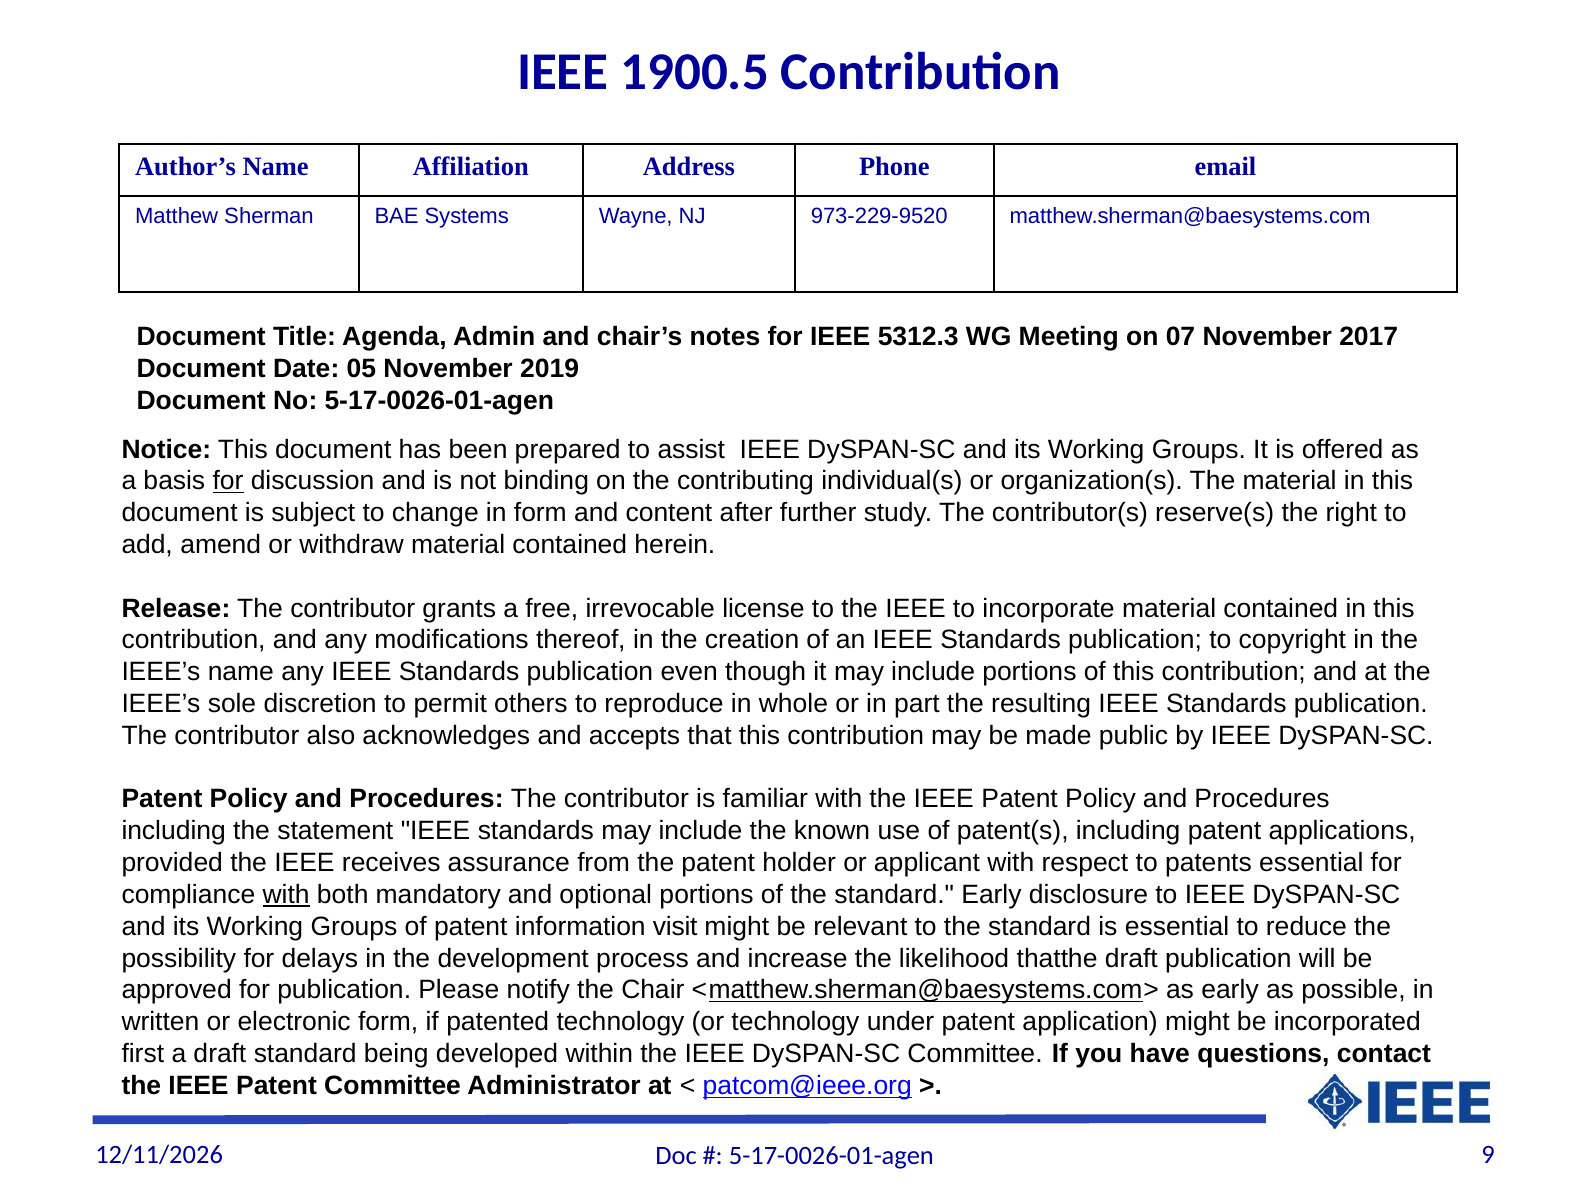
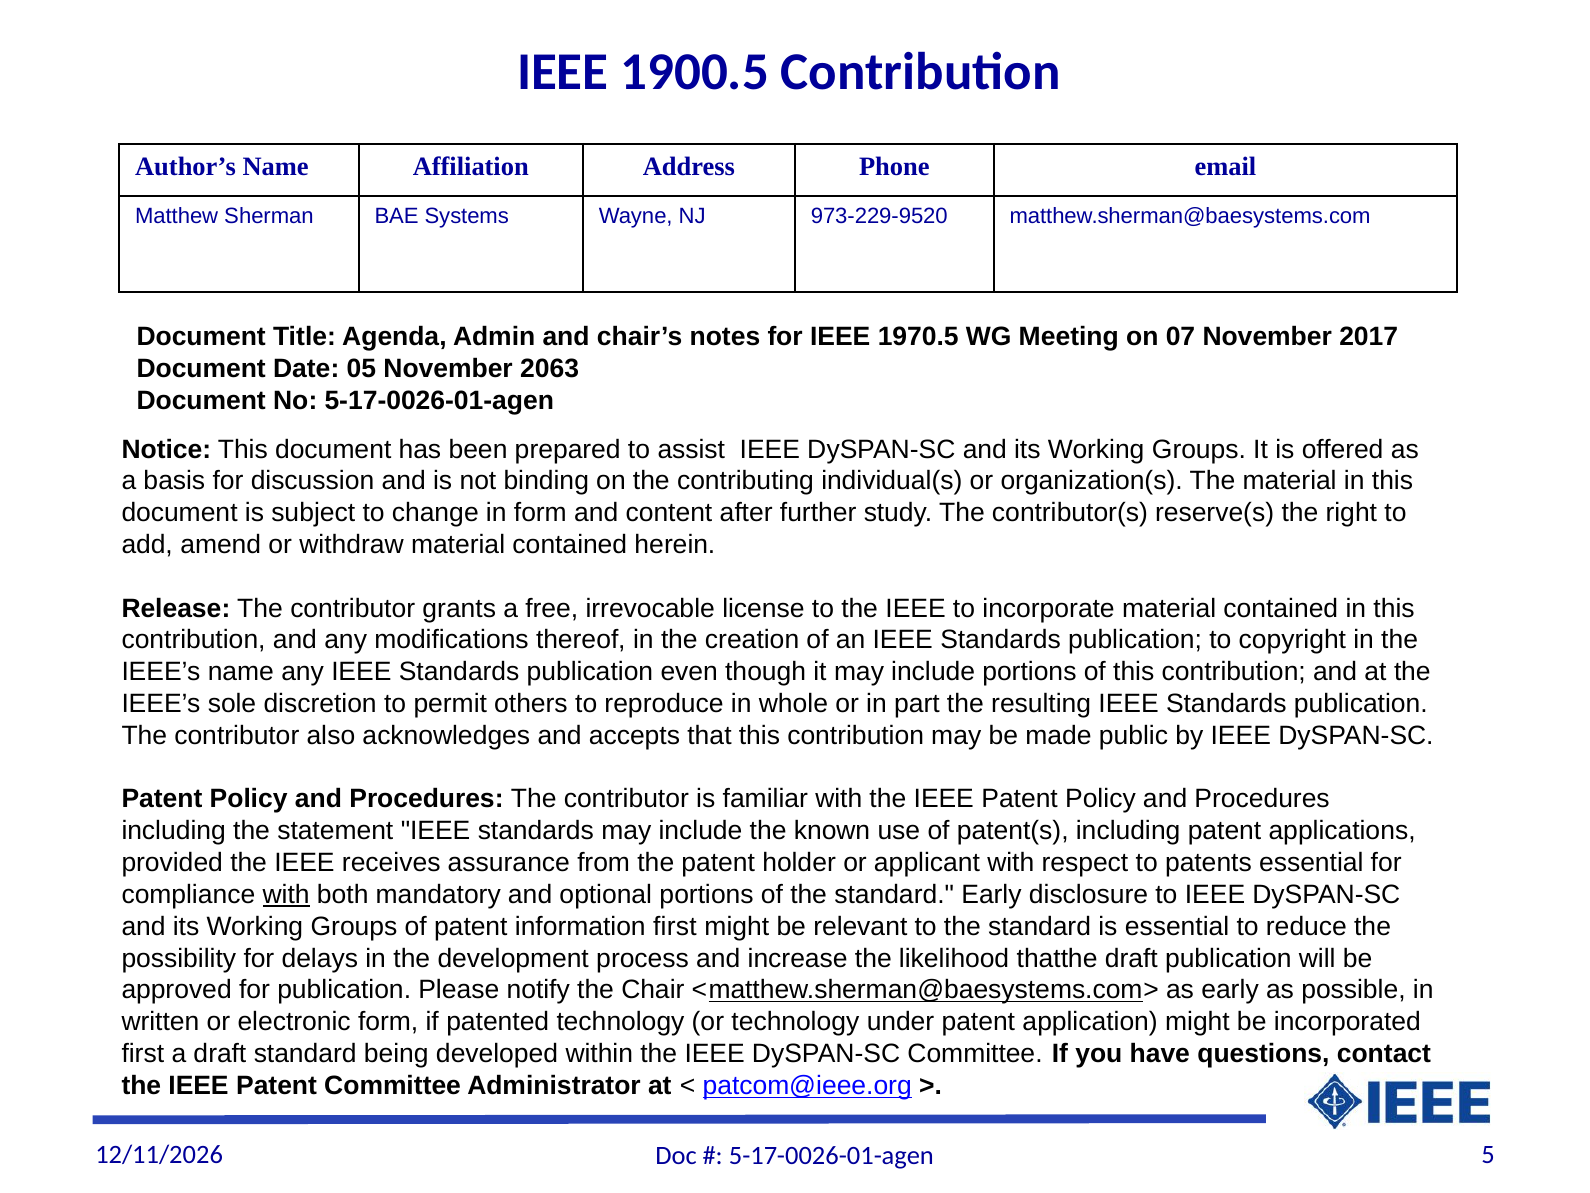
5312.3: 5312.3 -> 1970.5
2019: 2019 -> 2063
for at (228, 481) underline: present -> none
information visit: visit -> first
9: 9 -> 5
